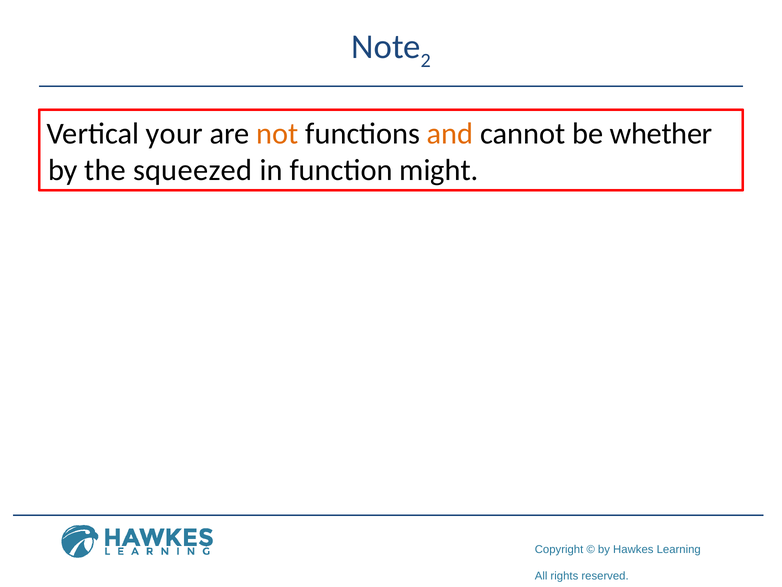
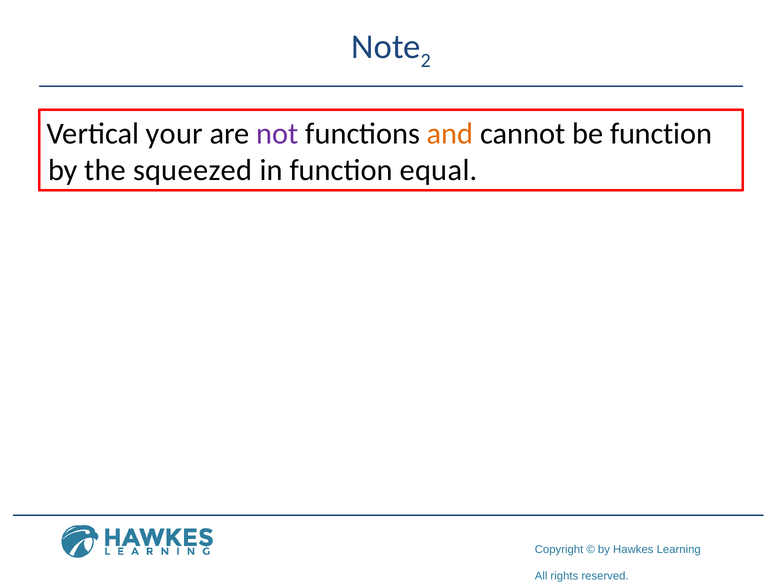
not colour: orange -> purple
be whether: whether -> function
might: might -> equal
